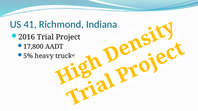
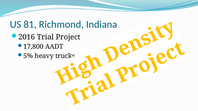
41: 41 -> 81
